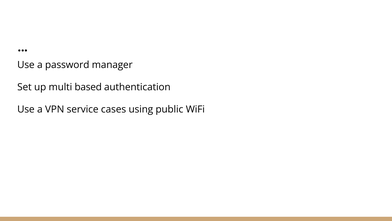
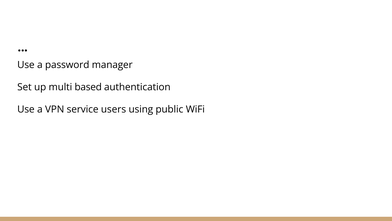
cases: cases -> users
